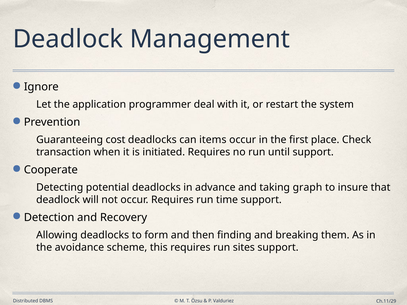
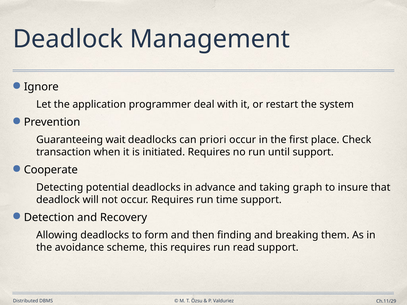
cost: cost -> wait
items: items -> priori
sites: sites -> read
